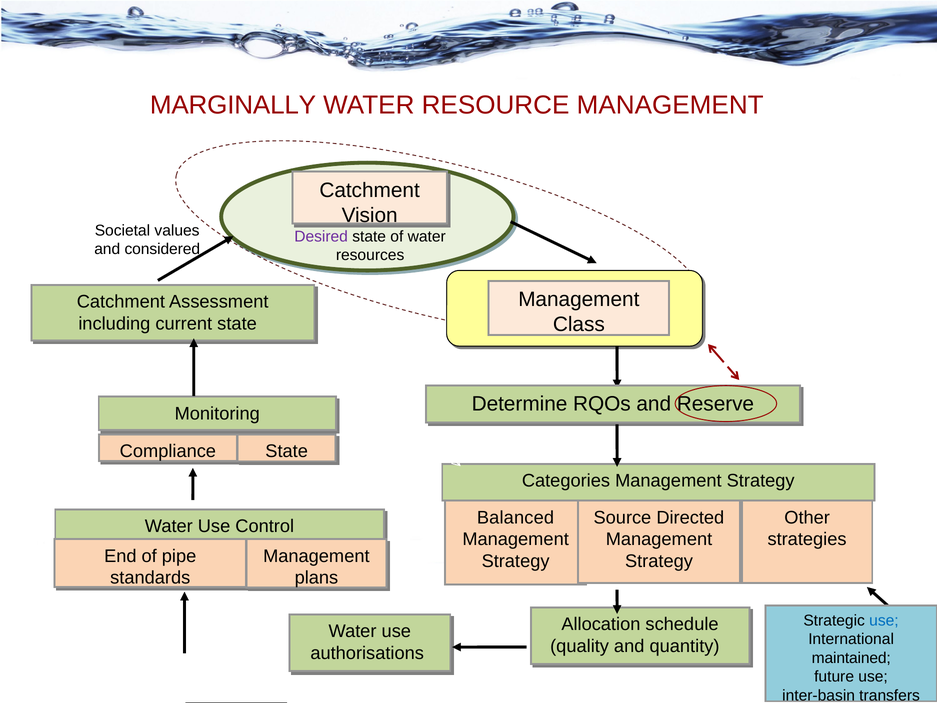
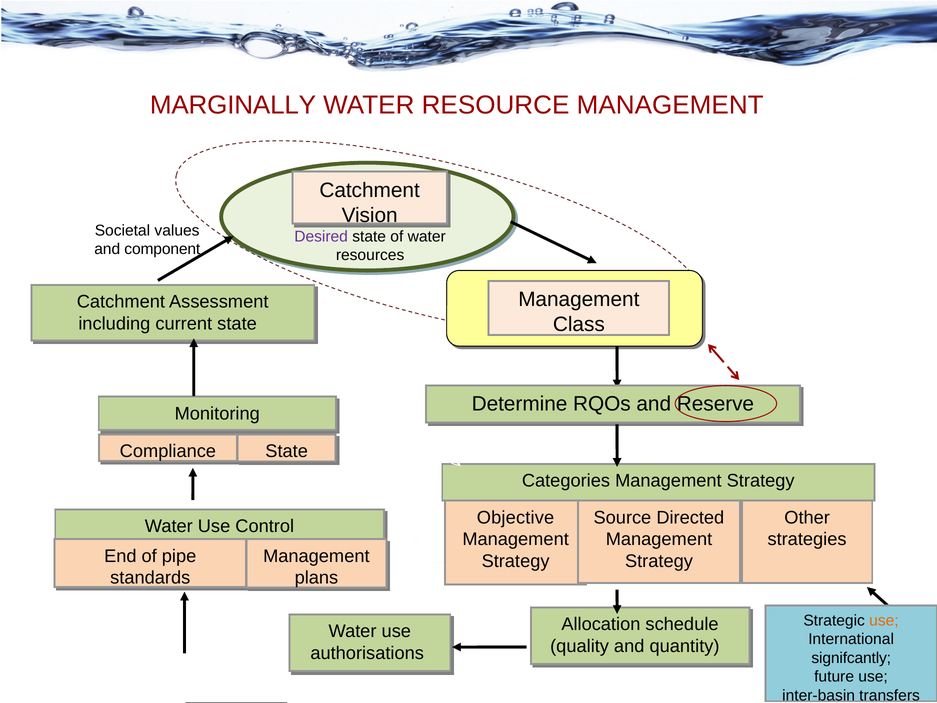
considered: considered -> component
Balanced: Balanced -> Objective
use at (884, 620) colour: blue -> orange
maintained: maintained -> signifcantly
